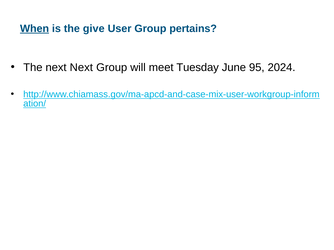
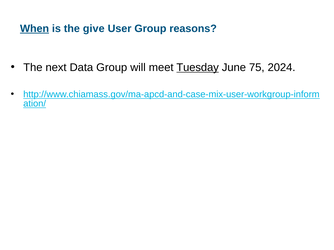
pertains: pertains -> reasons
next Next: Next -> Data
Tuesday underline: none -> present
95: 95 -> 75
